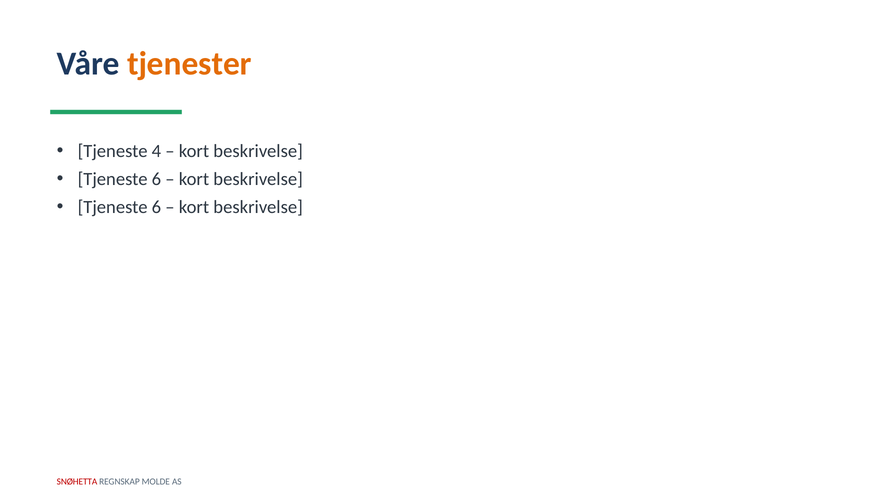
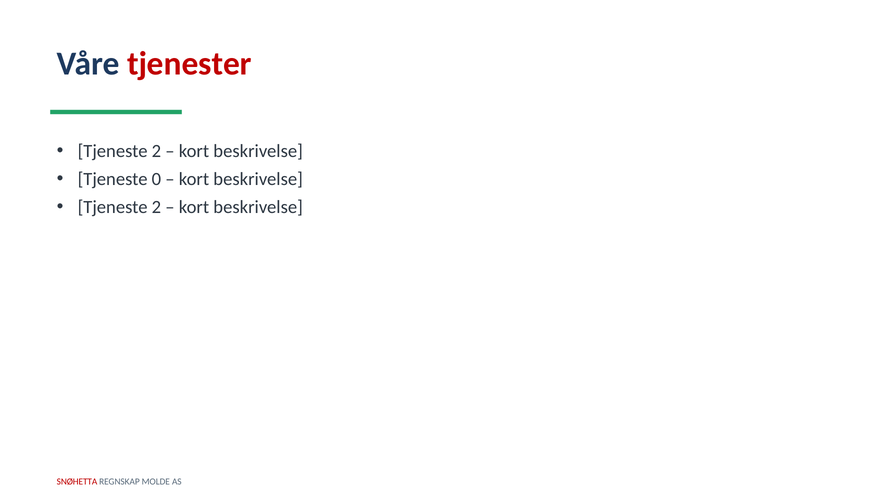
tjenester colour: orange -> red
4 at (156, 151): 4 -> 2
6 at (156, 179): 6 -> 0
6 at (156, 207): 6 -> 2
